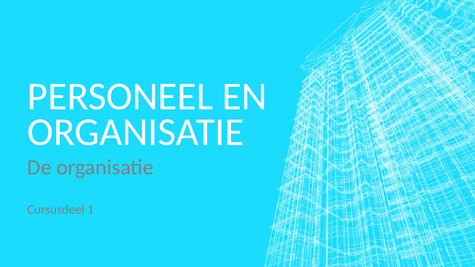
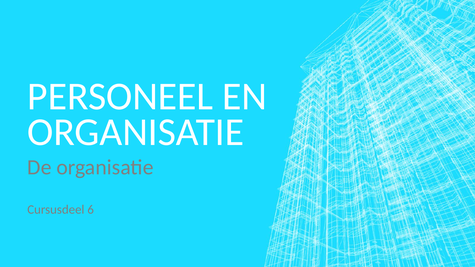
1: 1 -> 6
